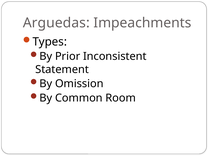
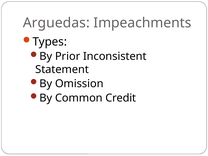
Room: Room -> Credit
